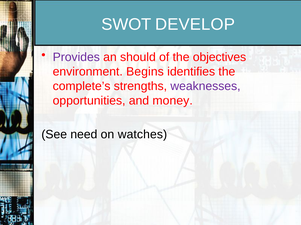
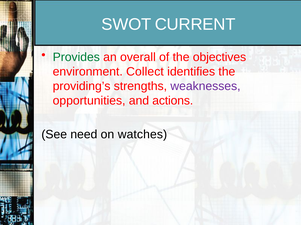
DEVELOP: DEVELOP -> CURRENT
Provides colour: purple -> green
should: should -> overall
Begins: Begins -> Collect
complete’s: complete’s -> providing’s
money: money -> actions
